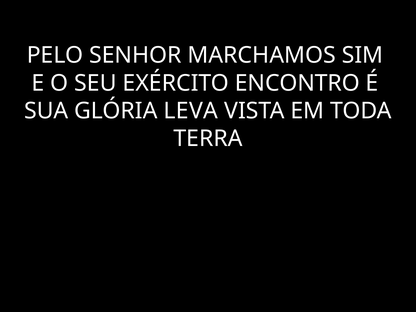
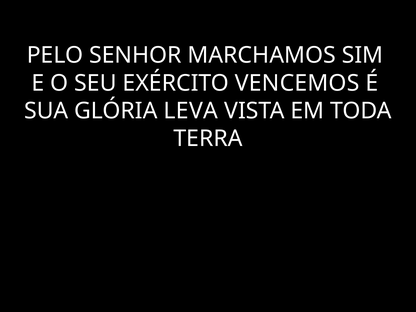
ENCONTRO: ENCONTRO -> VENCEMOS
